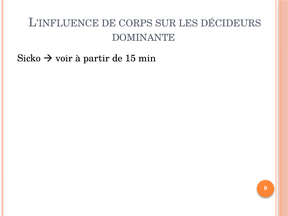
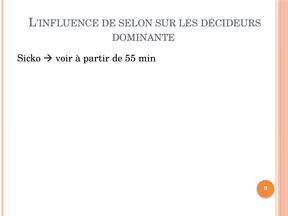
CORPS: CORPS -> SELON
15: 15 -> 55
